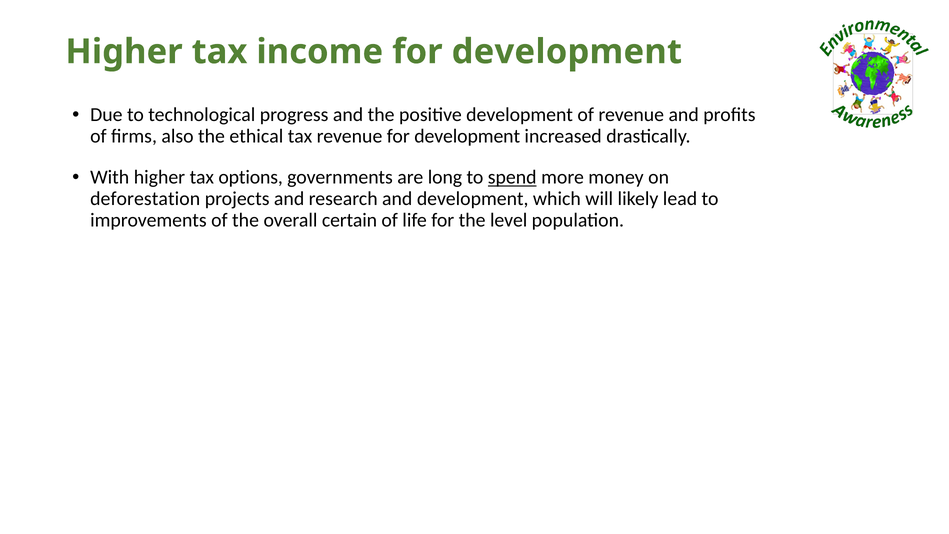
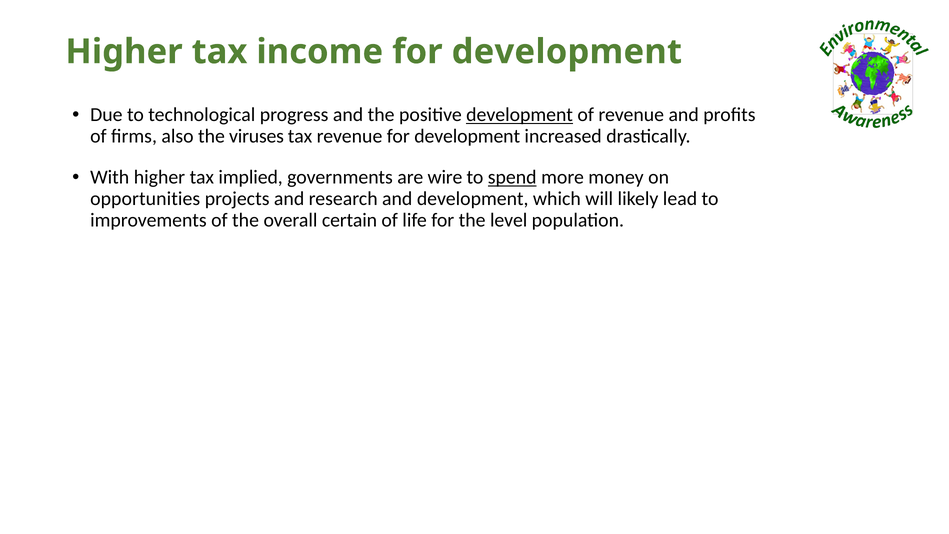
development at (520, 115) underline: none -> present
ethical: ethical -> viruses
options: options -> implied
long: long -> wire
deforestation: deforestation -> opportunities
